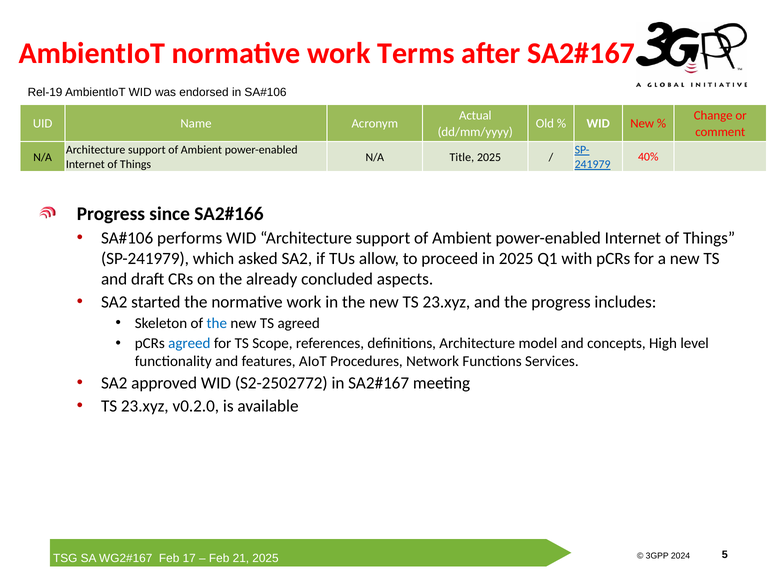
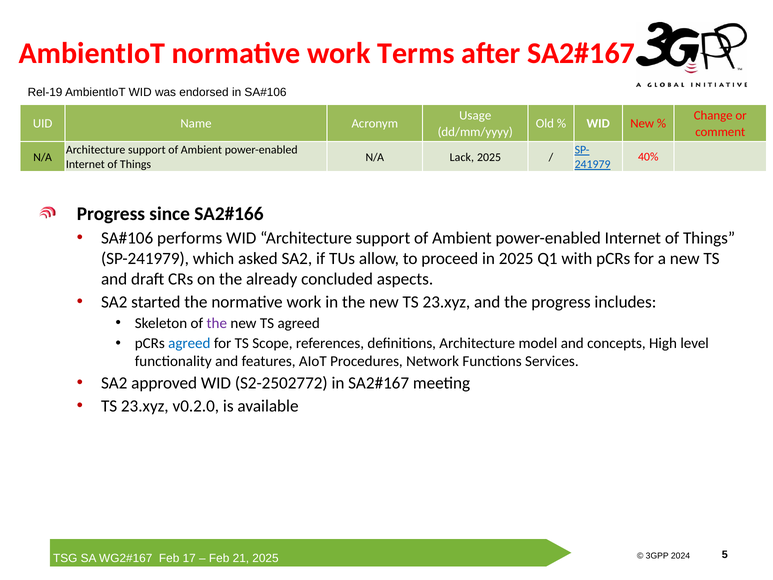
Actual: Actual -> Usage
Title: Title -> Lack
the at (217, 323) colour: blue -> purple
